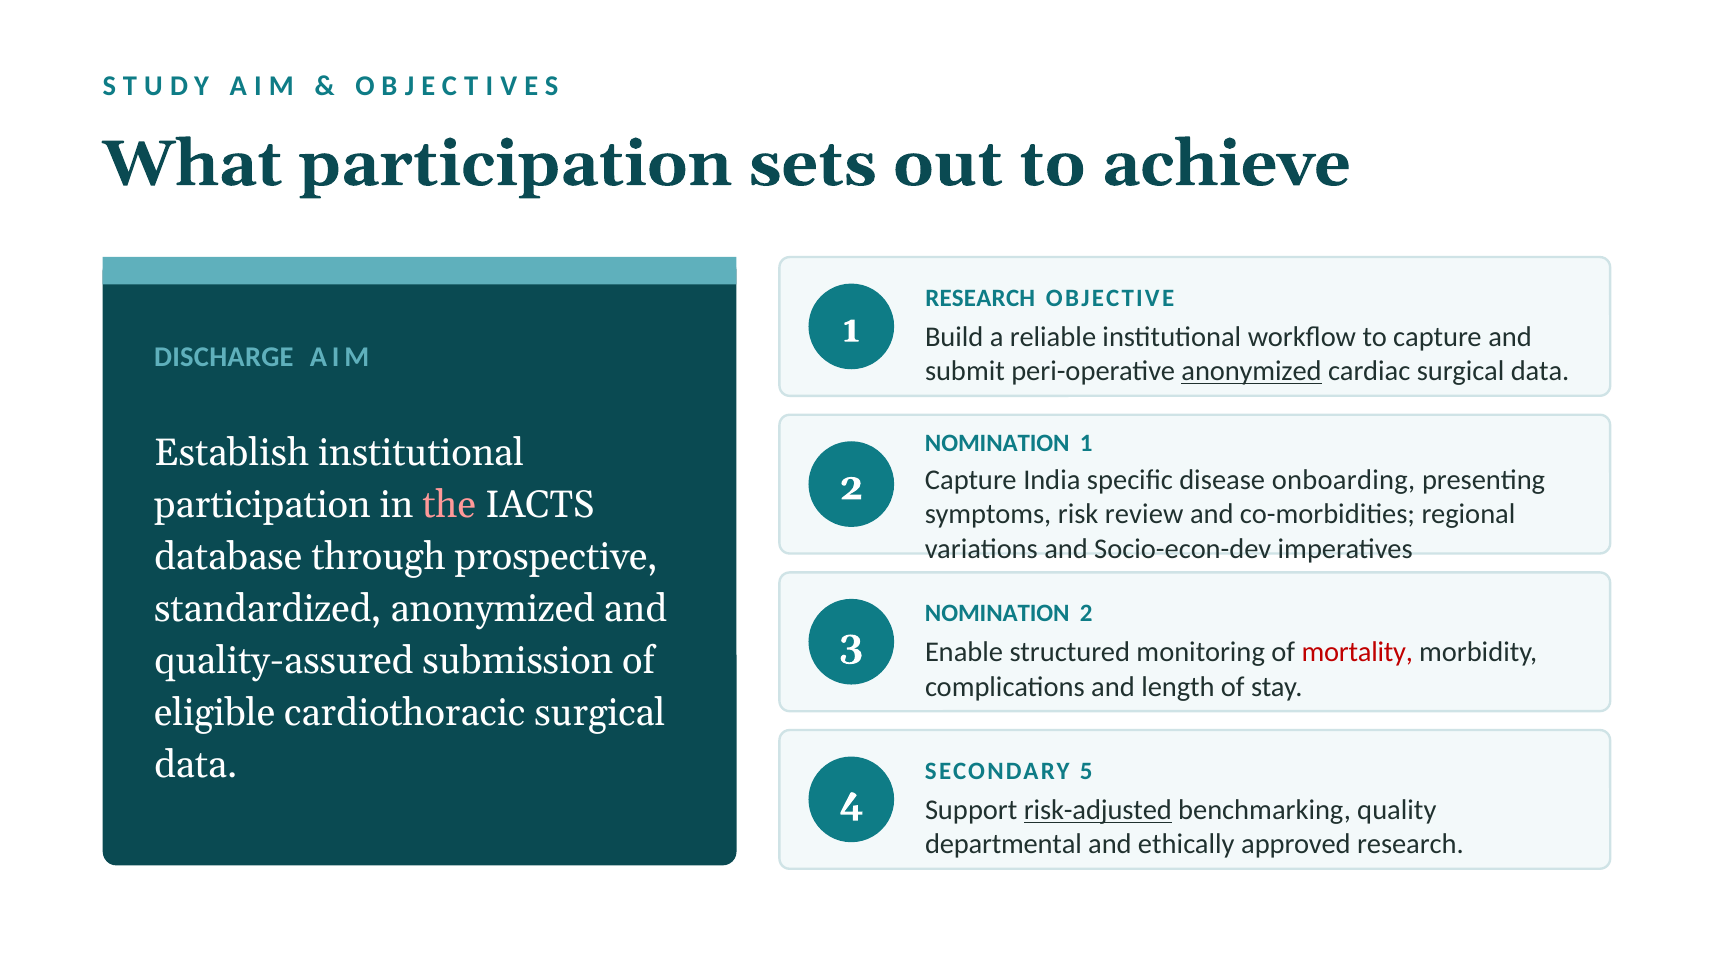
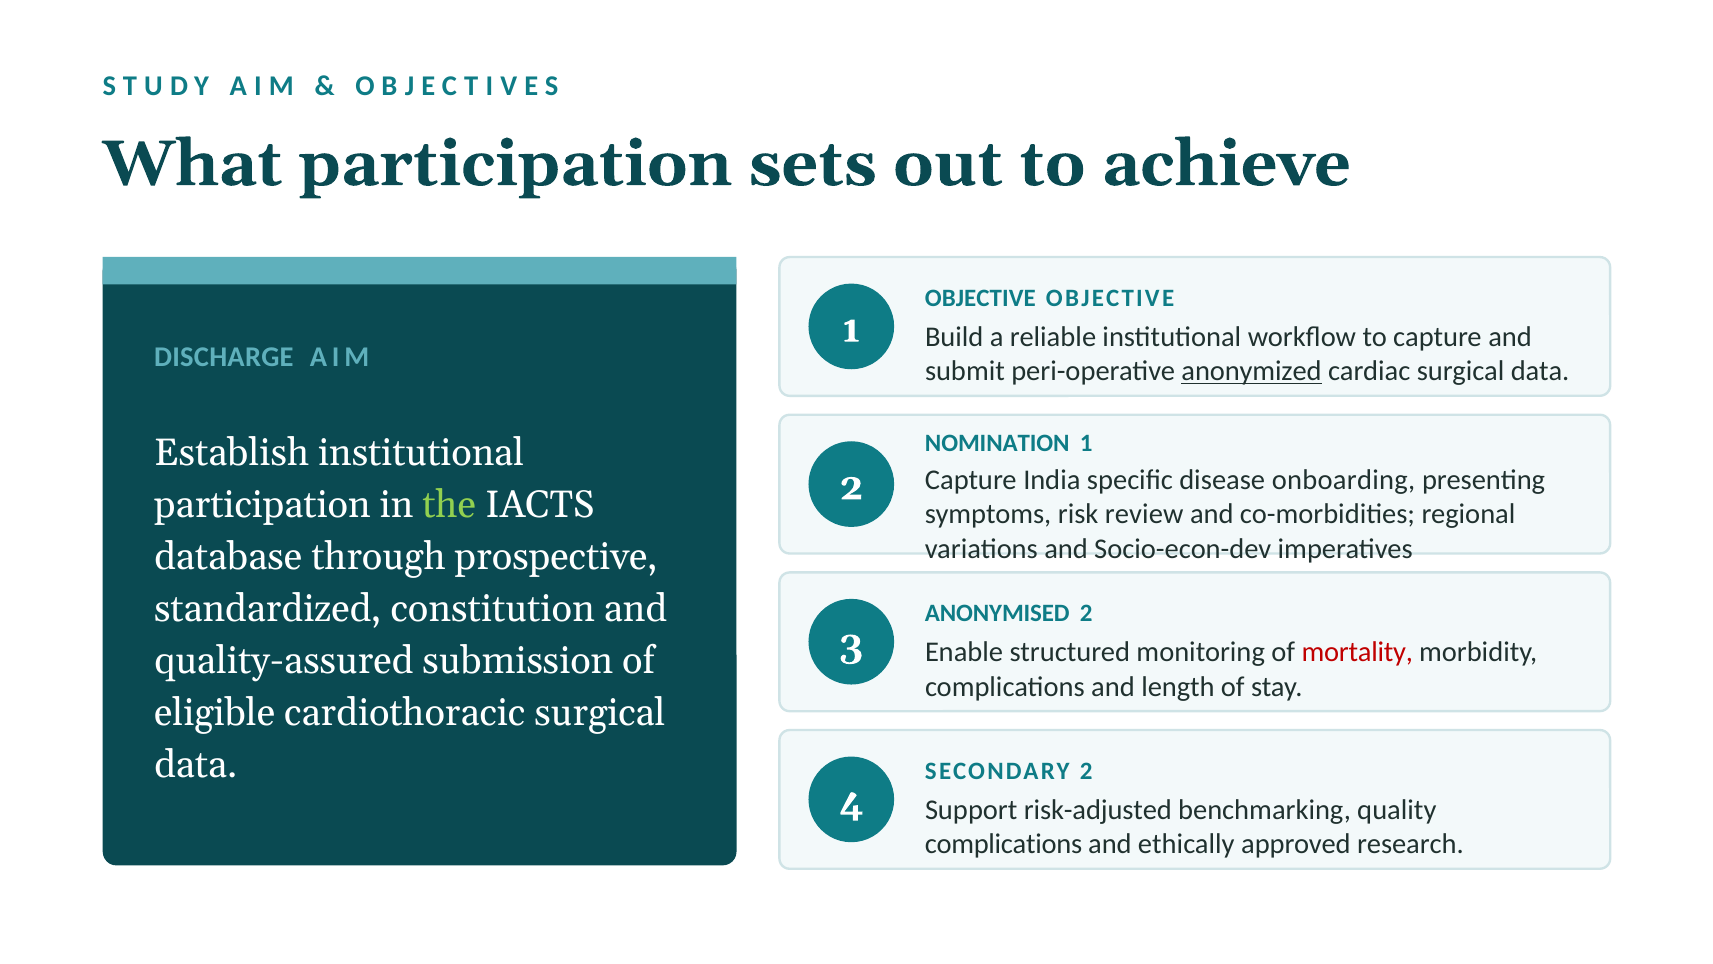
RESEARCH at (980, 298): RESEARCH -> OBJECTIVE
the colour: pink -> light green
standardized anonymized: anonymized -> constitution
NOMINATION at (997, 613): NOMINATION -> ANONYMISED
SECONDARY 5: 5 -> 2
risk-adjusted underline: present -> none
departmental at (1003, 844): departmental -> complications
